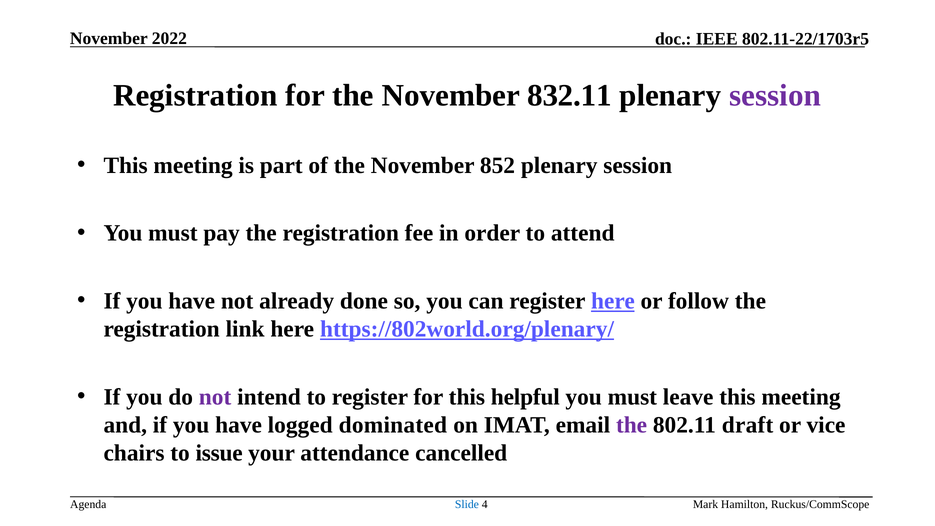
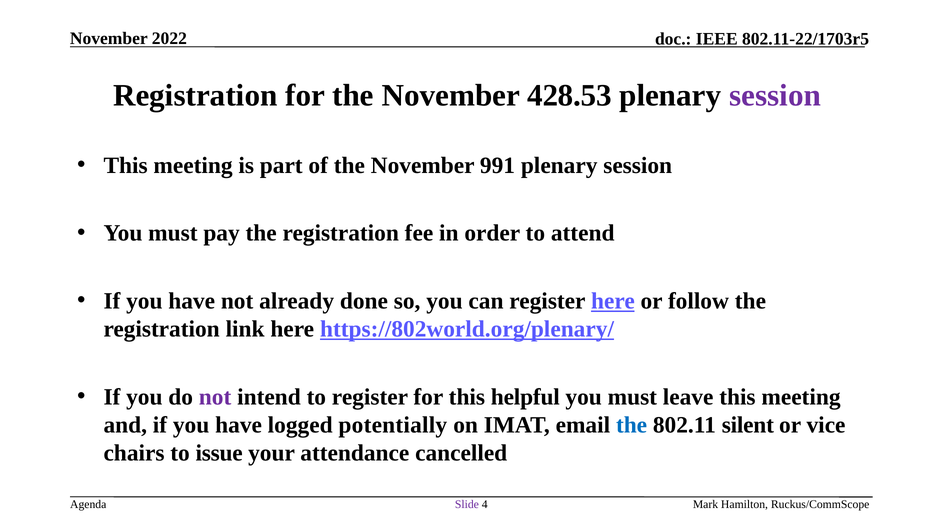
832.11: 832.11 -> 428.53
852: 852 -> 991
dominated: dominated -> potentially
the at (632, 425) colour: purple -> blue
draft: draft -> silent
Slide colour: blue -> purple
